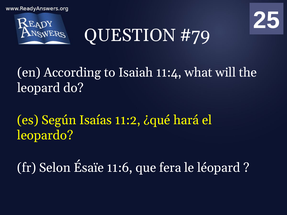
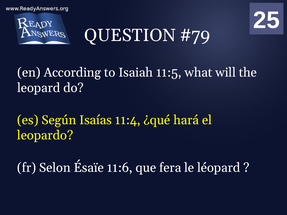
11:4: 11:4 -> 11:5
11:2: 11:2 -> 11:4
